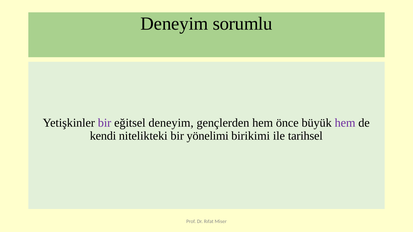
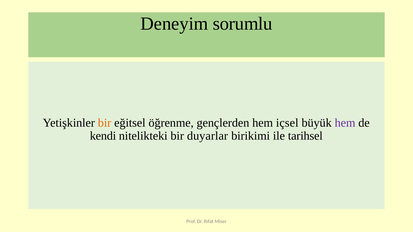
bir at (105, 123) colour: purple -> orange
eğitsel deneyim: deneyim -> öğrenme
önce: önce -> içsel
yönelimi: yönelimi -> duyarlar
